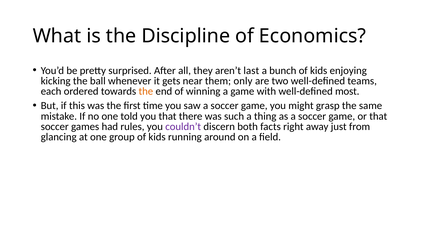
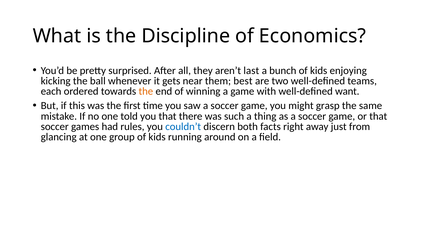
only: only -> best
most: most -> want
couldn’t colour: purple -> blue
